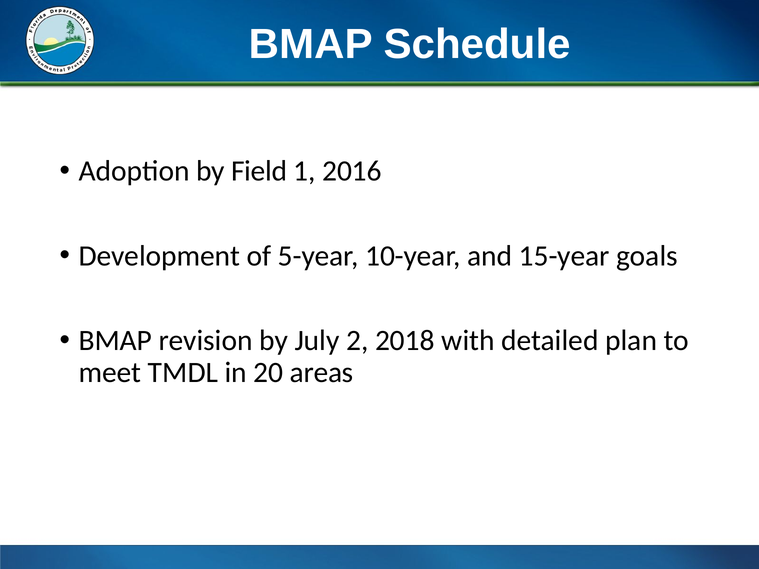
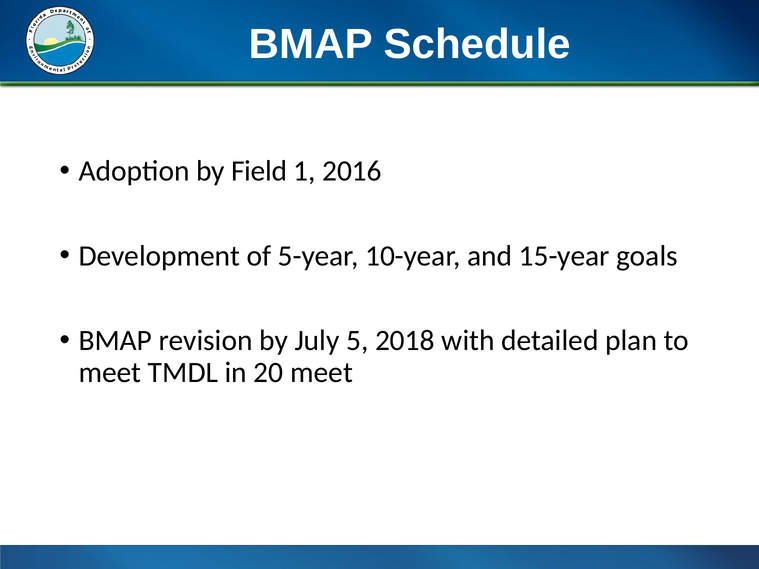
2: 2 -> 5
20 areas: areas -> meet
